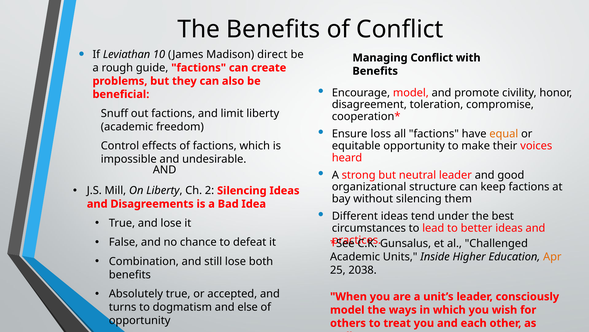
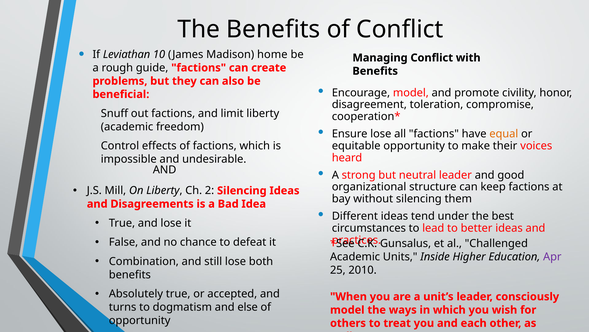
direct: direct -> home
Ensure loss: loss -> lose
Apr colour: orange -> purple
2038: 2038 -> 2010
